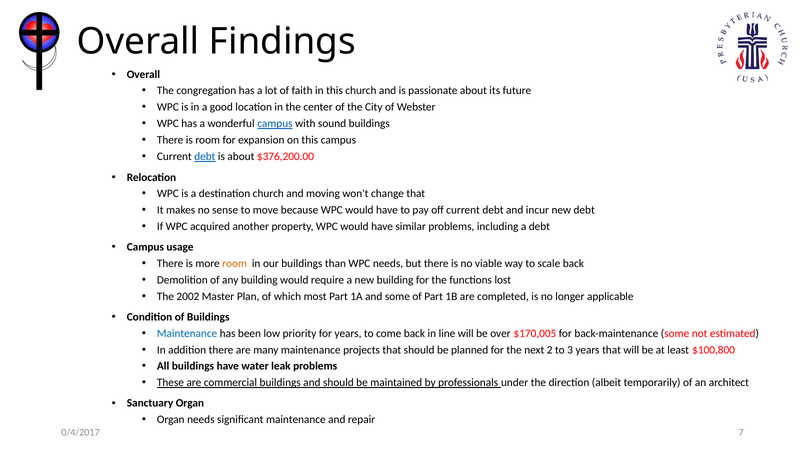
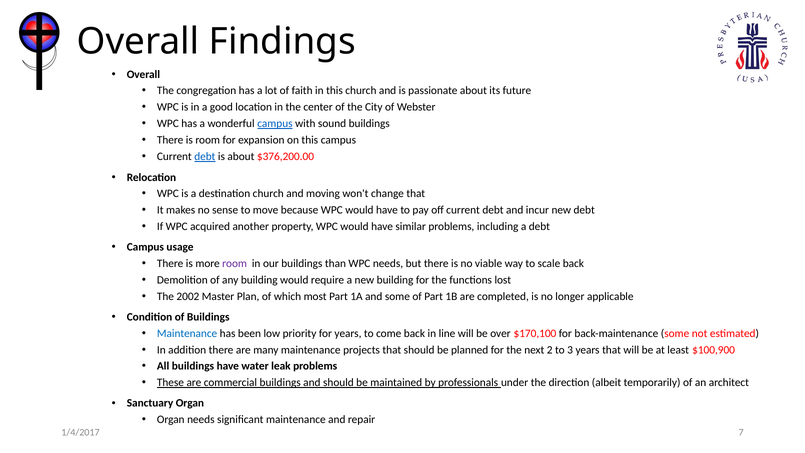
room at (235, 263) colour: orange -> purple
$170,005: $170,005 -> $170,100
$100,800: $100,800 -> $100,900
0/4/2017: 0/4/2017 -> 1/4/2017
